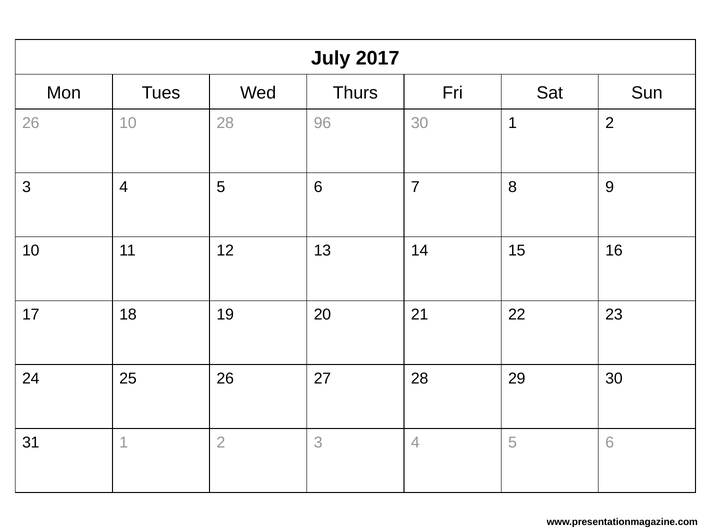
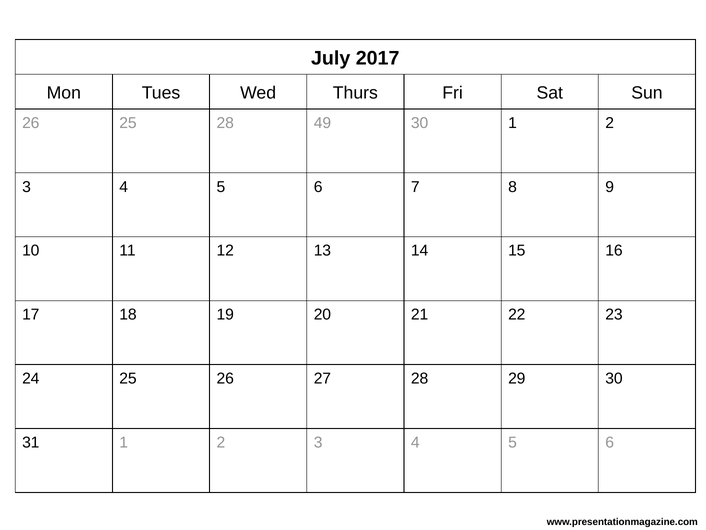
10 at (128, 123): 10 -> 25
96: 96 -> 49
